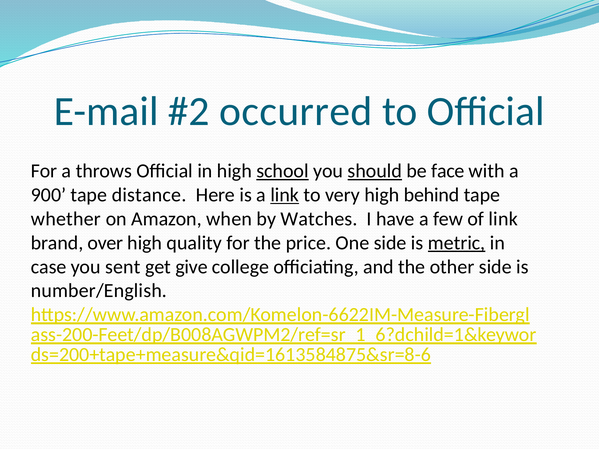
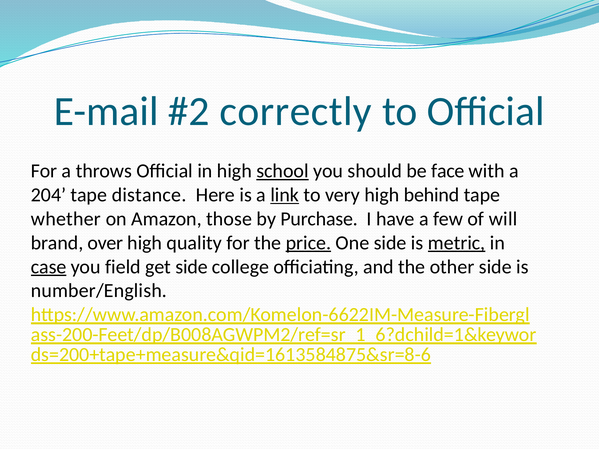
occurred: occurred -> correctly
should underline: present -> none
900: 900 -> 204
when: when -> those
Watches: Watches -> Purchase
of link: link -> will
price underline: none -> present
case underline: none -> present
sent: sent -> field
get give: give -> side
